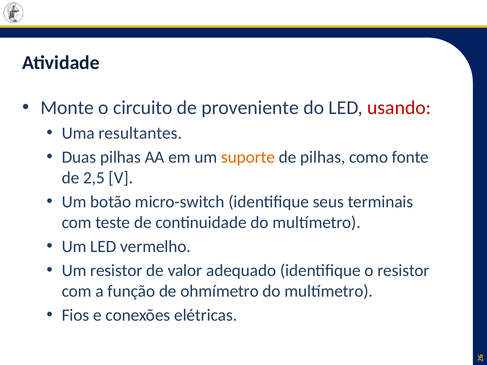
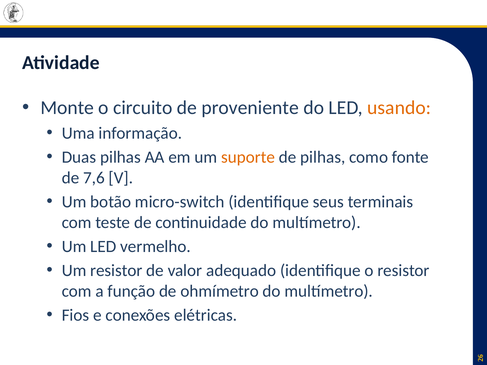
usando colour: red -> orange
resultantes: resultantes -> informação
2,5: 2,5 -> 7,6
